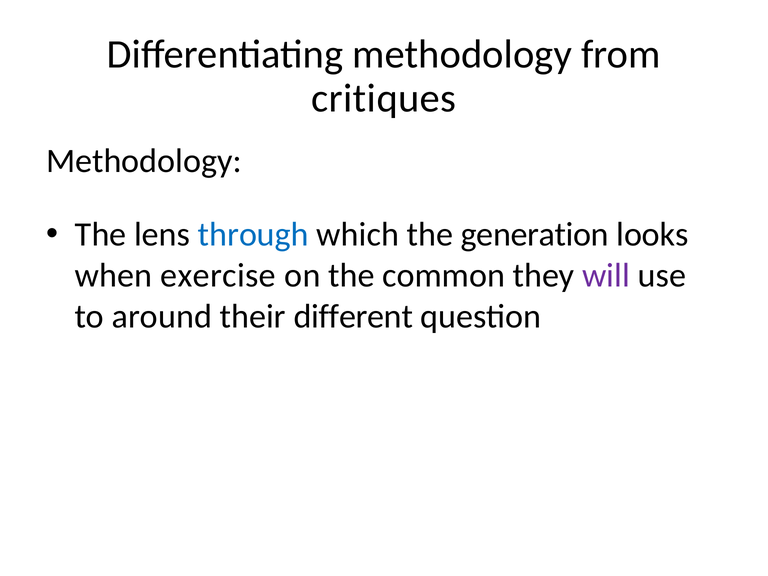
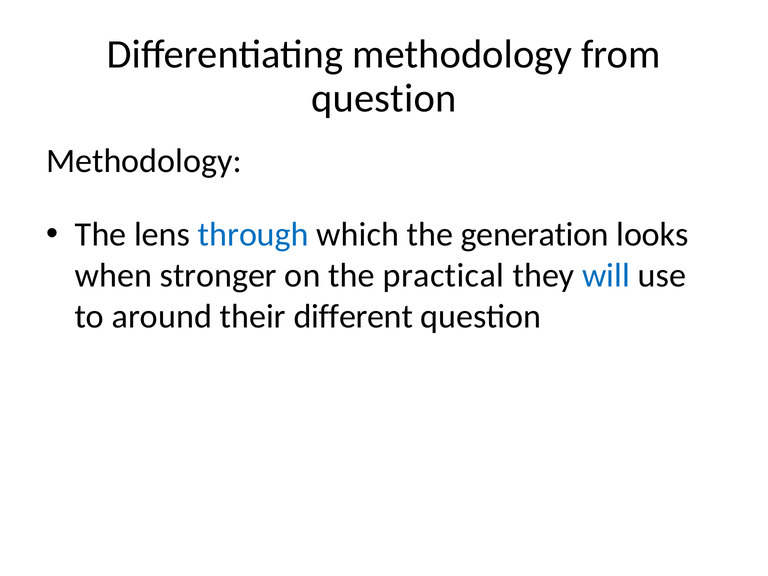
critiques at (384, 98): critiques -> question
exercise: exercise -> stronger
common: common -> practical
will colour: purple -> blue
